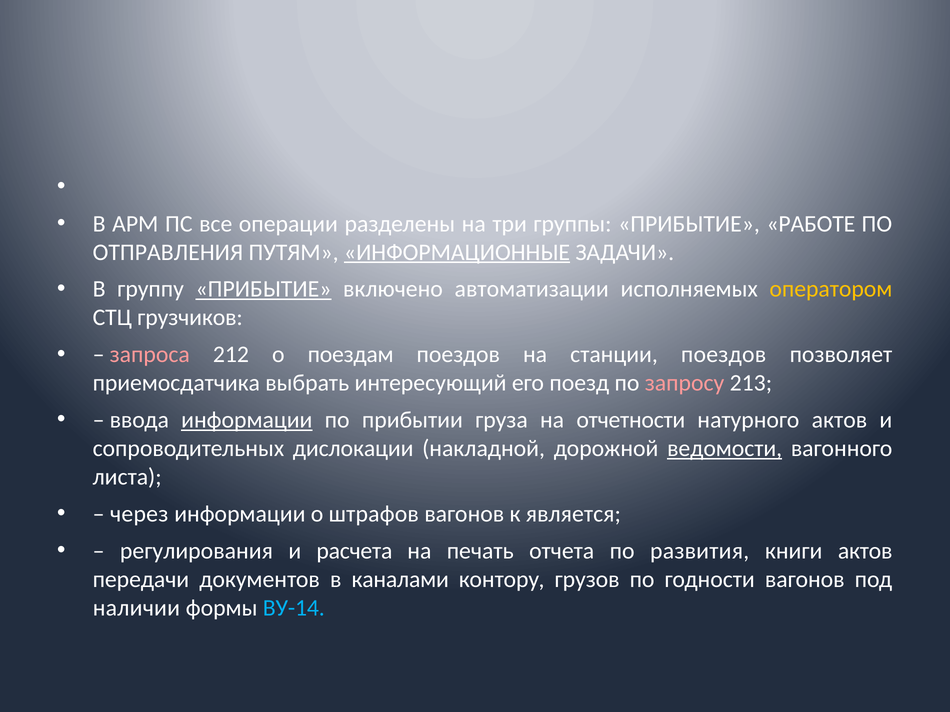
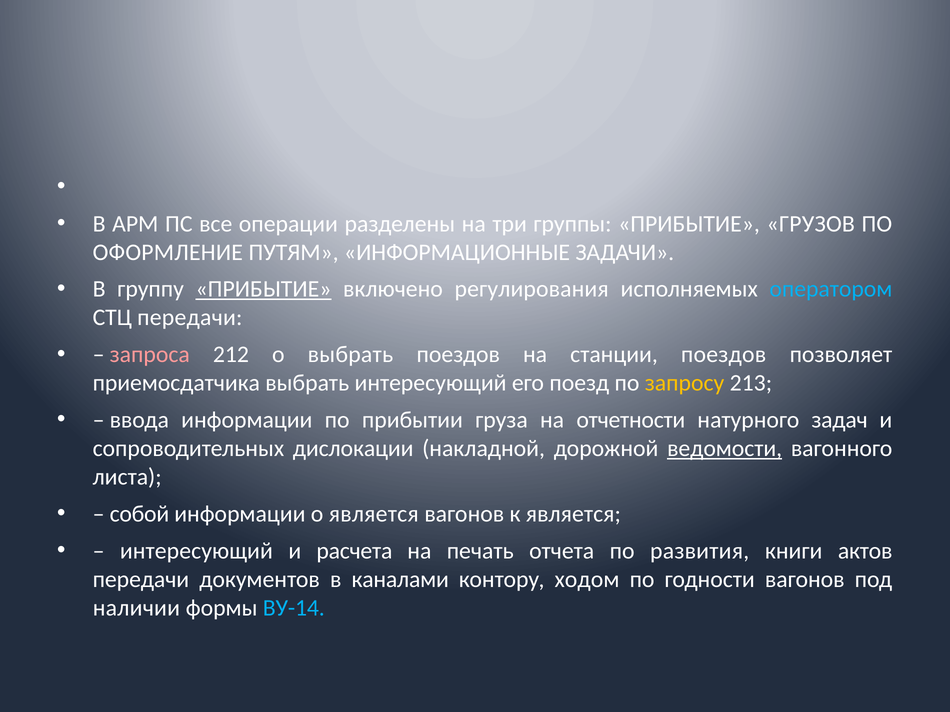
РАБОТЕ: РАБОТЕ -> ГРУЗОВ
ОТПРАВЛЕНИЯ: ОТПРАВЛЕНИЯ -> ОФОРМЛЕНИЕ
ИНФОРМАЦИОННЫЕ underline: present -> none
автоматизации: автоматизации -> регулирования
оператором colour: yellow -> light blue
СТЦ грузчиков: грузчиков -> передачи
о поездам: поездам -> выбрать
запросу colour: pink -> yellow
информации at (247, 420) underline: present -> none
натурного актов: актов -> задач
через: через -> собой
о штрафов: штрафов -> является
регулирования at (196, 551): регулирования -> интересующий
грузов: грузов -> ходом
